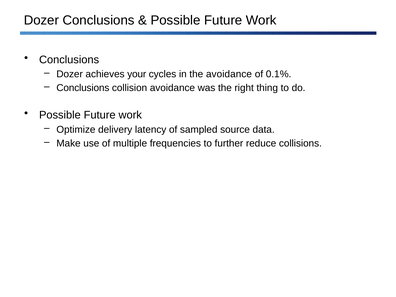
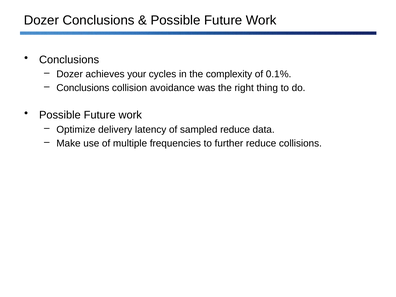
the avoidance: avoidance -> complexity
sampled source: source -> reduce
